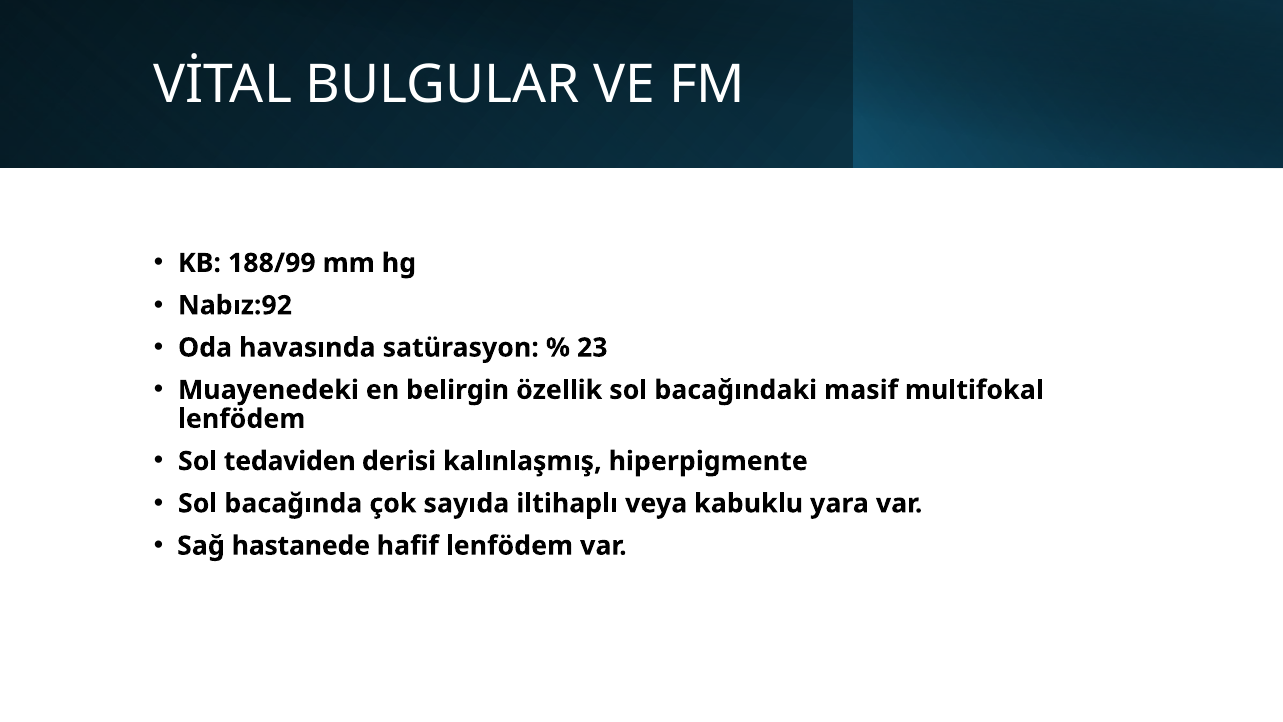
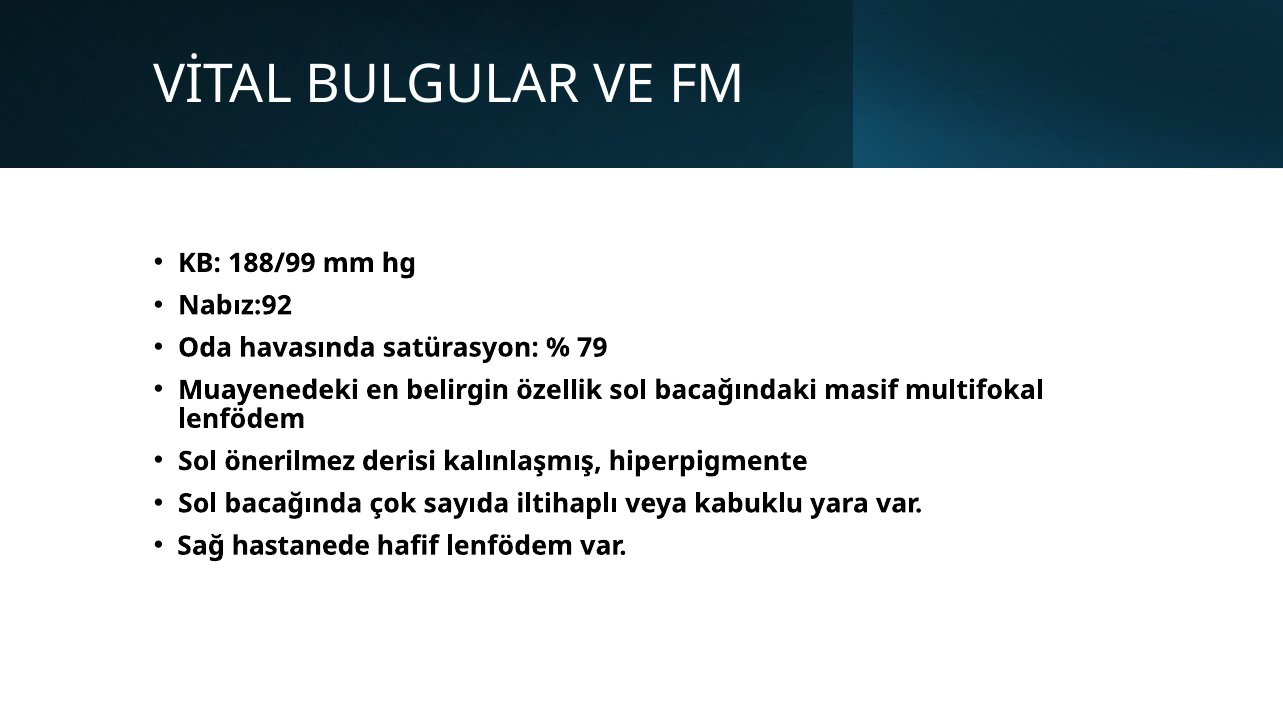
23: 23 -> 79
tedaviden: tedaviden -> önerilmez
